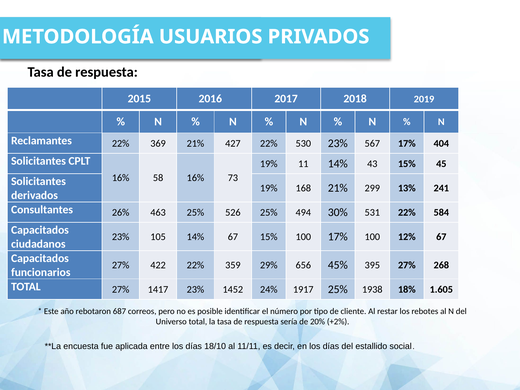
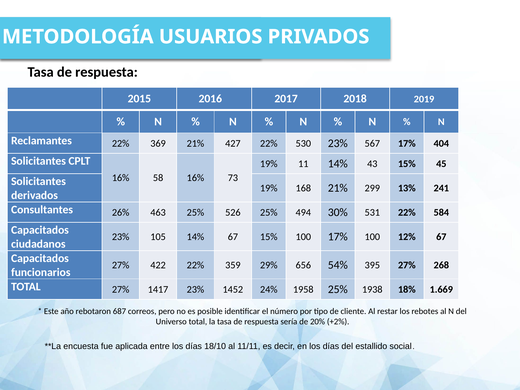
45%: 45% -> 54%
1917: 1917 -> 1958
1.605: 1.605 -> 1.669
